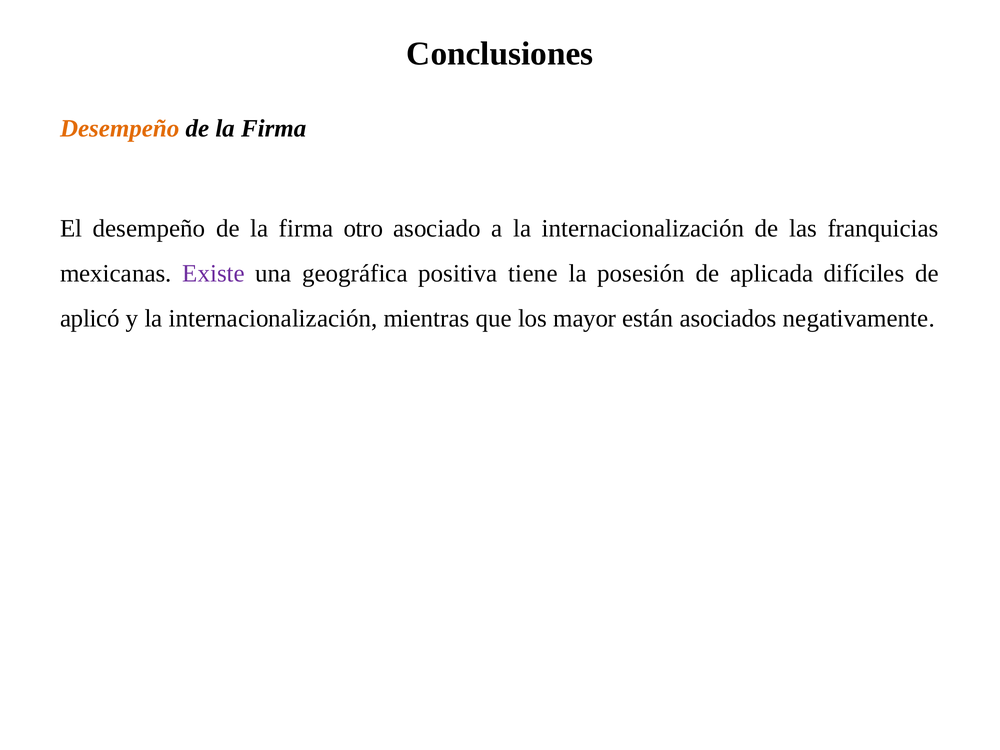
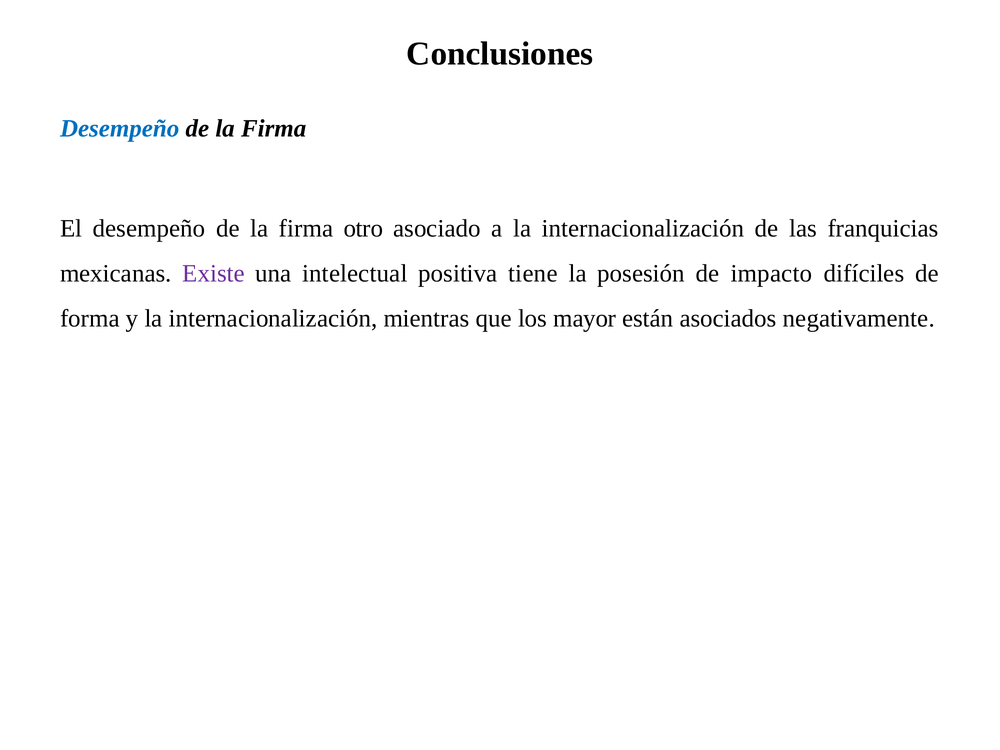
Desempeño at (120, 128) colour: orange -> blue
geográfica: geográfica -> intelectual
aplicada: aplicada -> impacto
aplicó: aplicó -> forma
